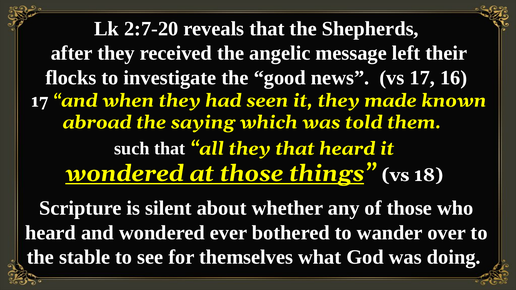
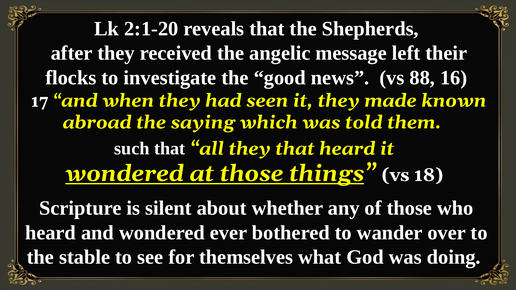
2:7-20: 2:7-20 -> 2:1-20
vs 17: 17 -> 88
